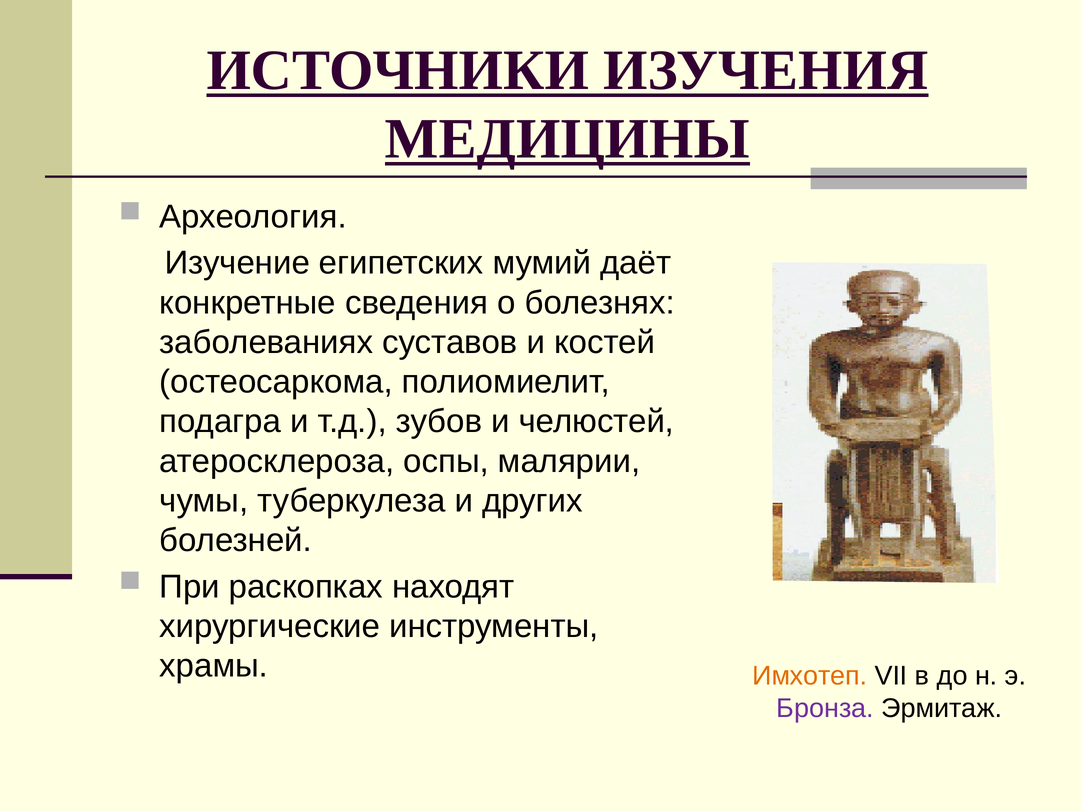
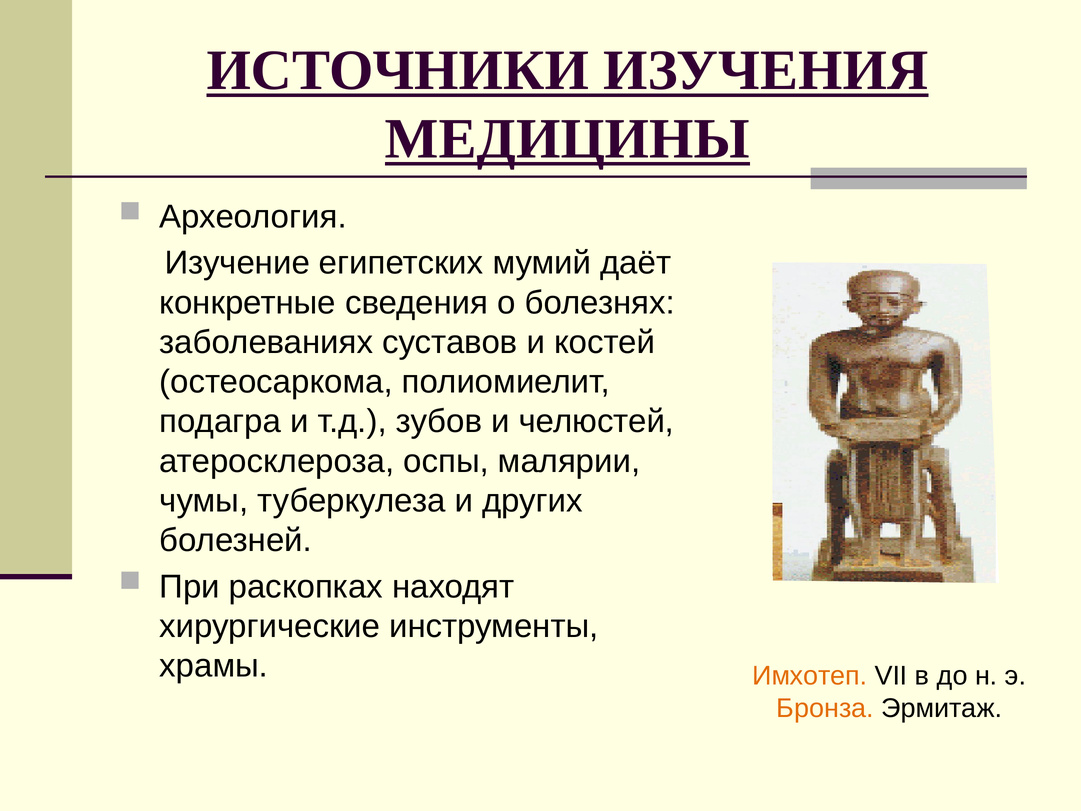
Бронза colour: purple -> orange
